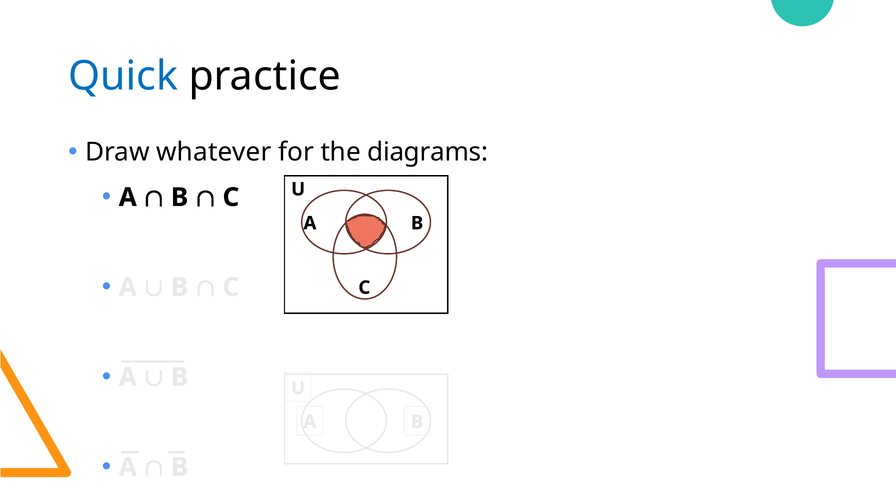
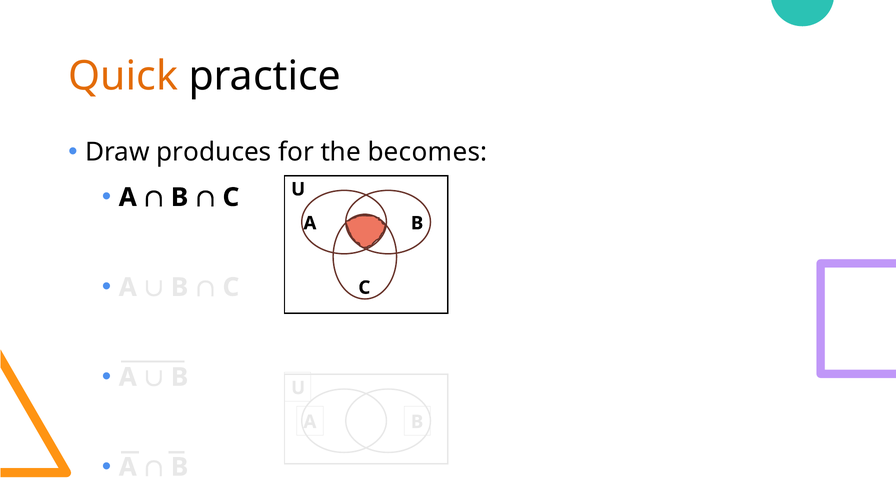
Quick colour: blue -> orange
whatever: whatever -> produces
diagrams: diagrams -> becomes
